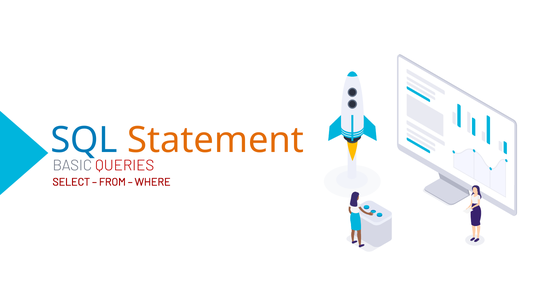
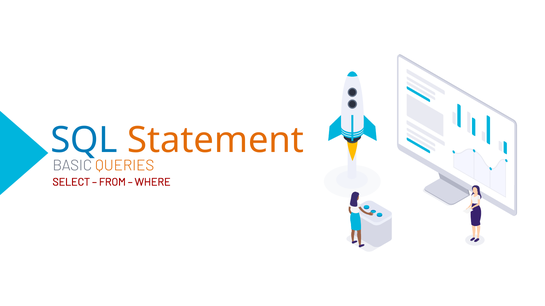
QUERIES colour: red -> orange
